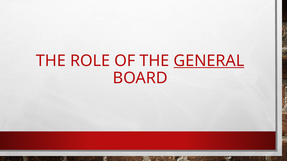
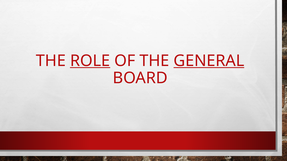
ROLE underline: none -> present
